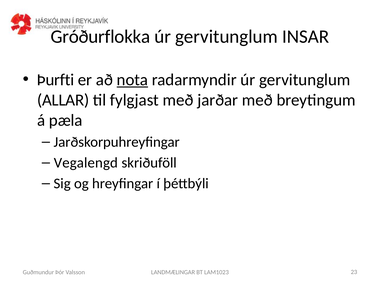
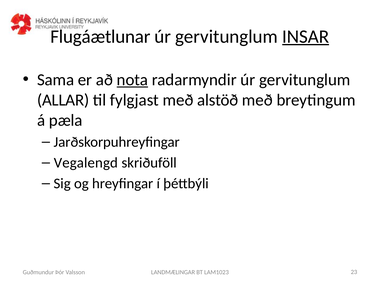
Gróðurflokka: Gróðurflokka -> Flugáætlunar
INSAR underline: none -> present
Þurfti: Þurfti -> Sama
jarðar: jarðar -> alstöð
